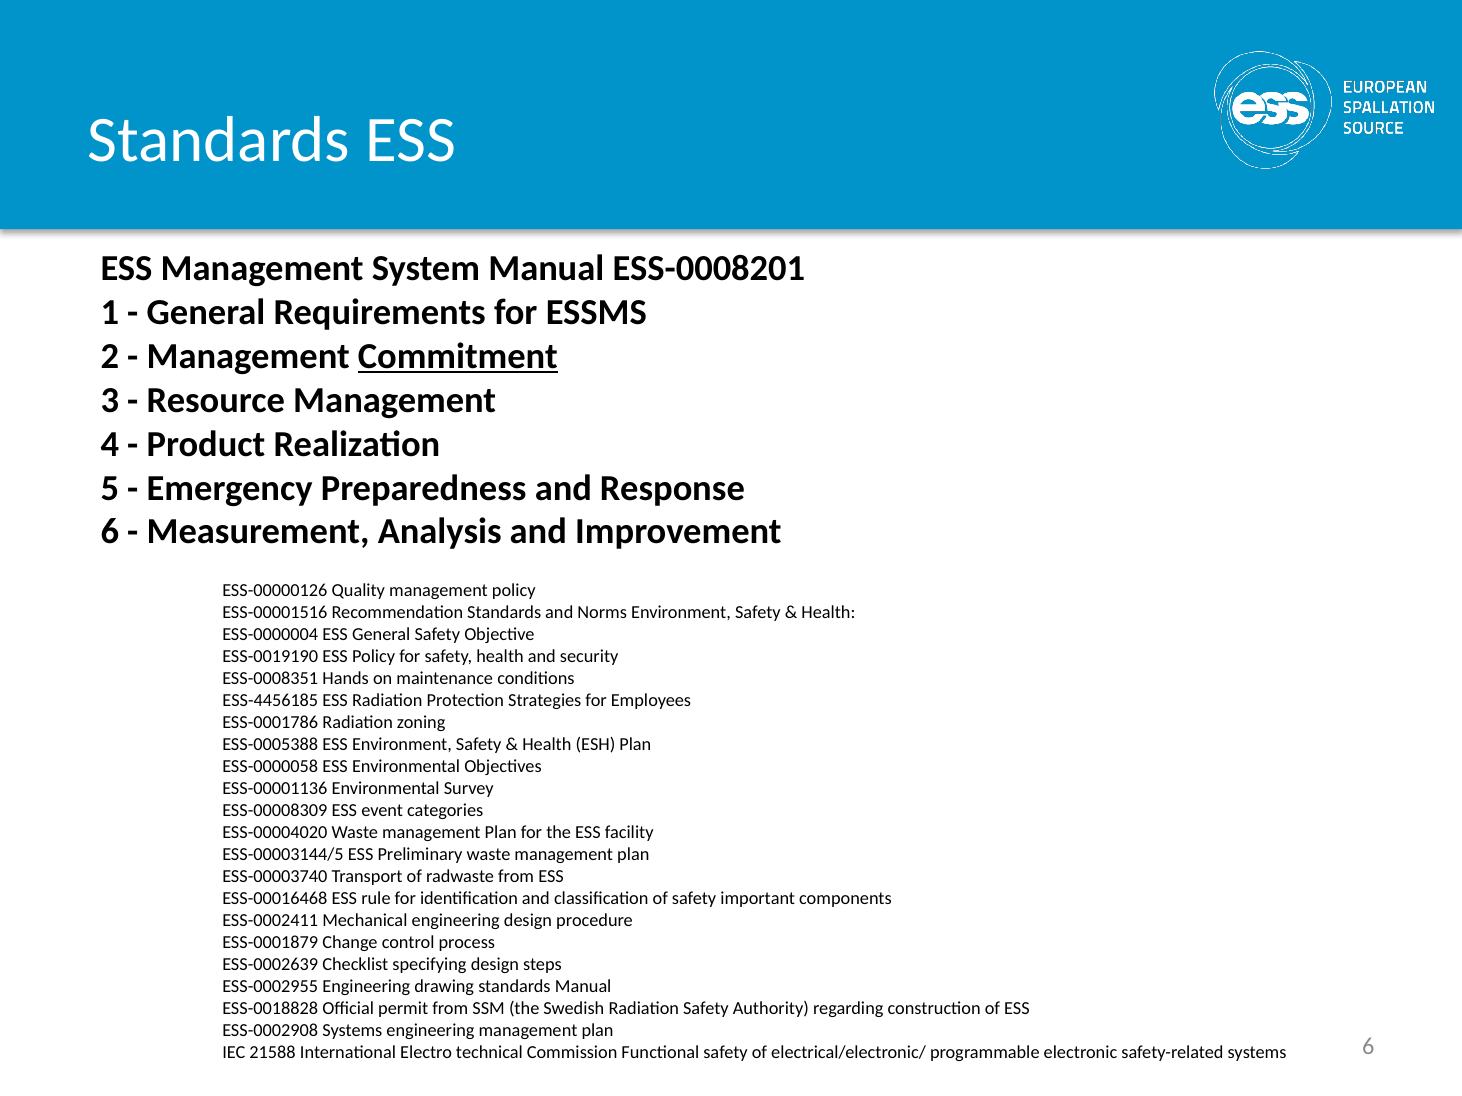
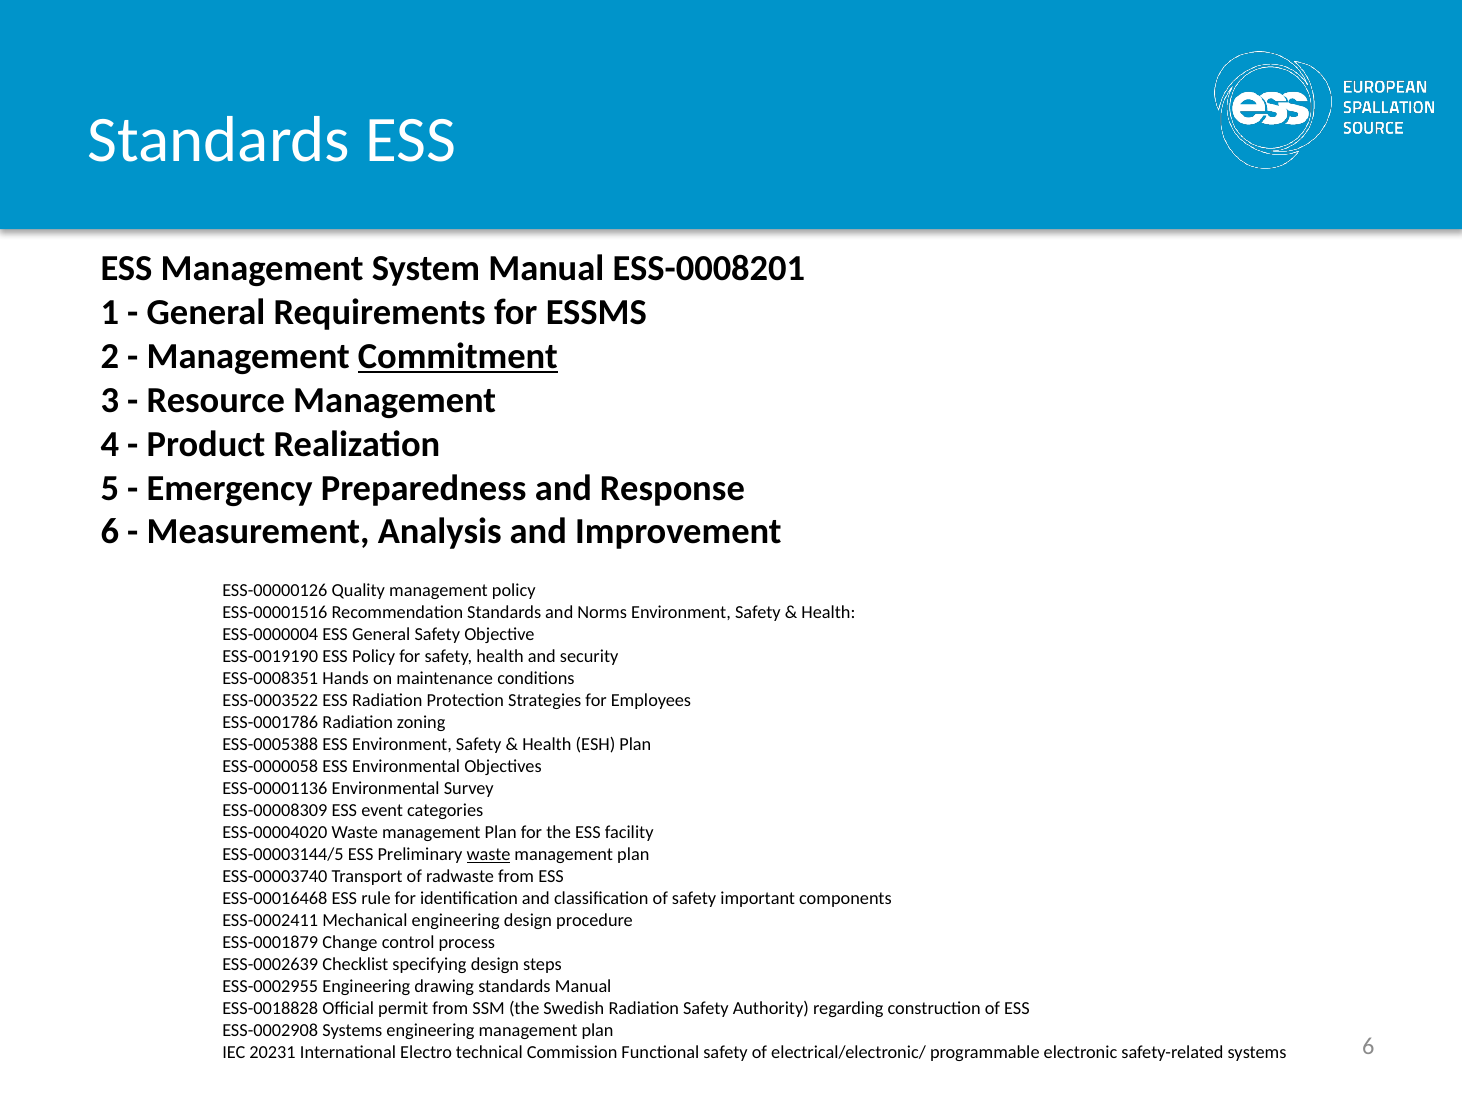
ESS-4456185: ESS-4456185 -> ESS-0003522
waste at (489, 855) underline: none -> present
21588: 21588 -> 20231
